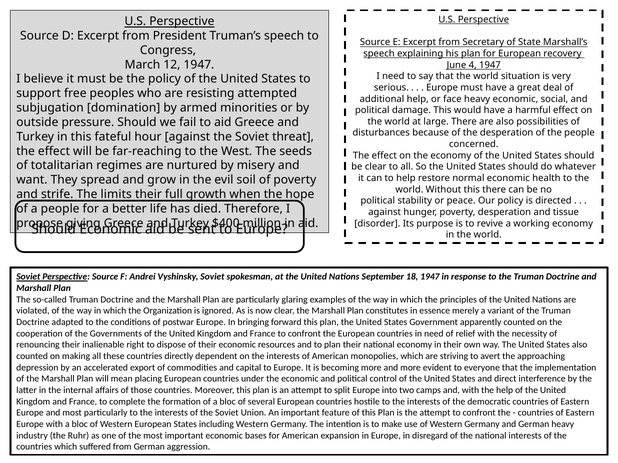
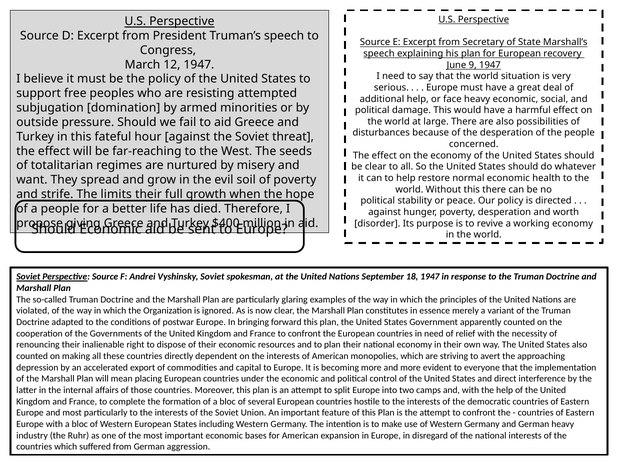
4: 4 -> 9
tissue: tissue -> worth
